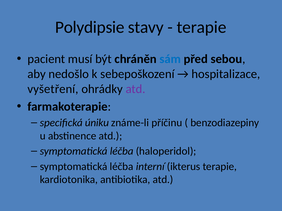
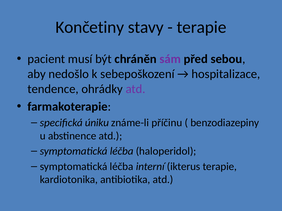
Polydipsie: Polydipsie -> Končetiny
sám colour: blue -> purple
vyšetření: vyšetření -> tendence
